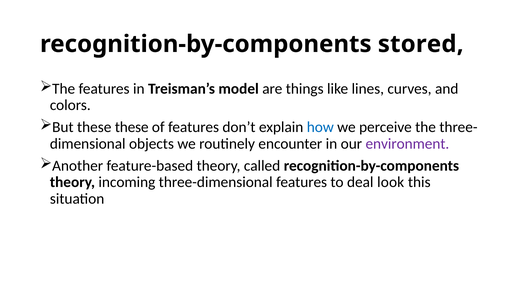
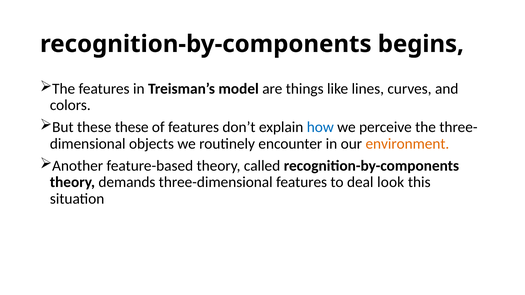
stored: stored -> begins
environment colour: purple -> orange
incoming: incoming -> demands
